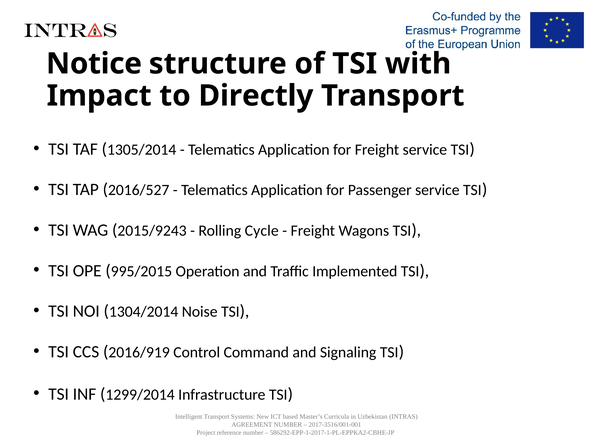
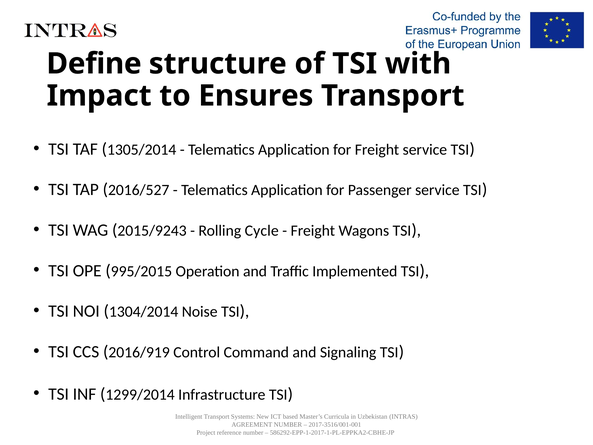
Notice: Notice -> Define
Directly: Directly -> Ensures
